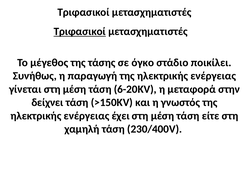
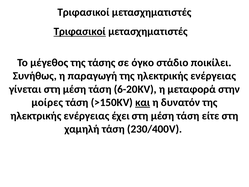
δείχνει: δείχνει -> μοίρες
και underline: none -> present
γνωστός: γνωστός -> δυνατόν
